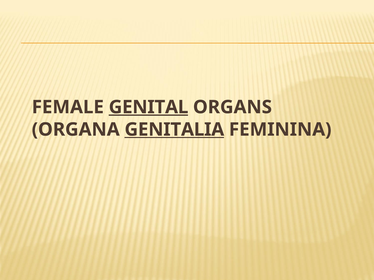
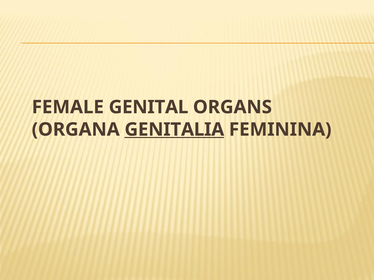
GENITAL underline: present -> none
